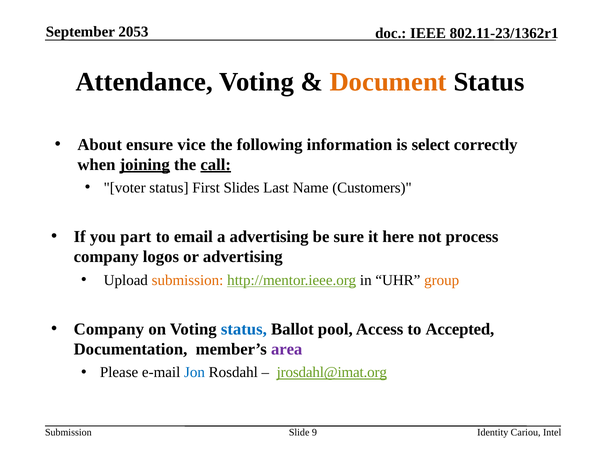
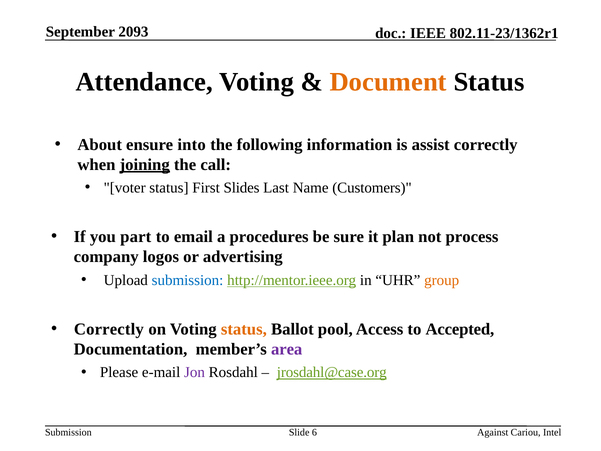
2053: 2053 -> 2093
vice: vice -> into
select: select -> assist
call underline: present -> none
a advertising: advertising -> procedures
here: here -> plan
submission at (188, 280) colour: orange -> blue
Company at (109, 329): Company -> Correctly
status at (244, 329) colour: blue -> orange
Jon colour: blue -> purple
jrosdahl@imat.org: jrosdahl@imat.org -> jrosdahl@case.org
9: 9 -> 6
Identity: Identity -> Against
